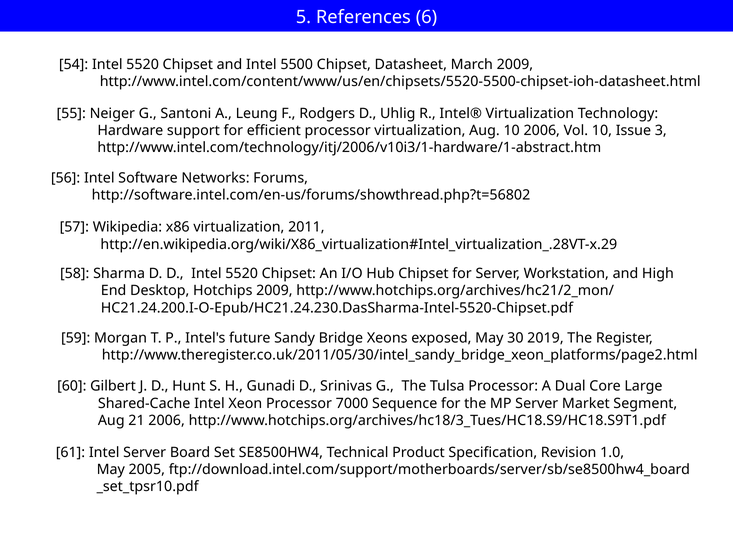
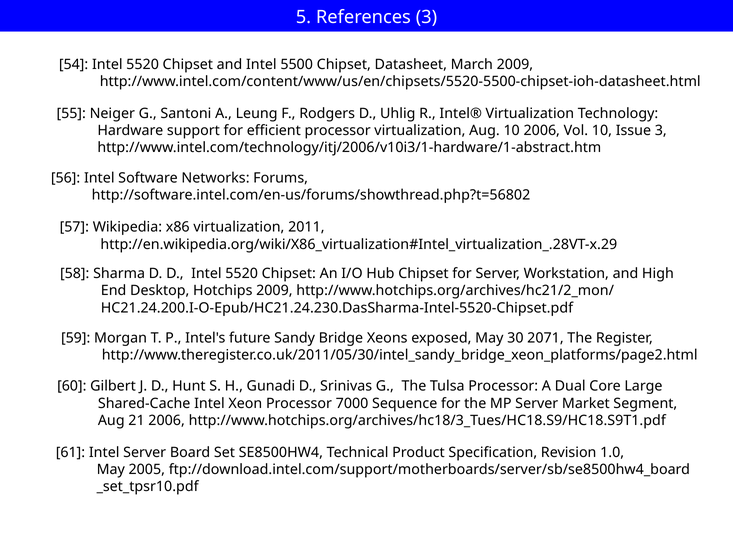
References 6: 6 -> 3
2019: 2019 -> 2071
